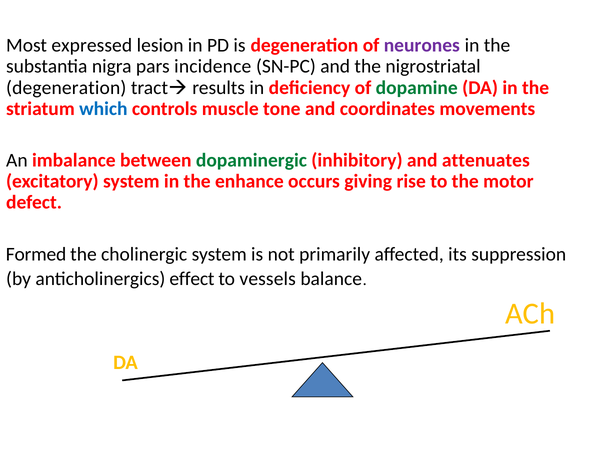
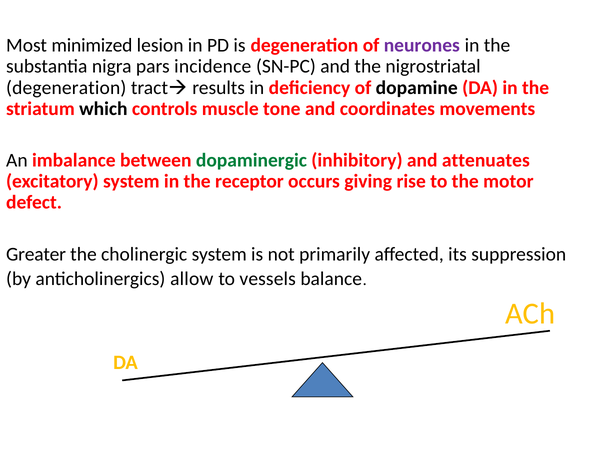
expressed: expressed -> minimized
dopamine colour: green -> black
which colour: blue -> black
enhance: enhance -> receptor
Formed: Formed -> Greater
effect: effect -> allow
